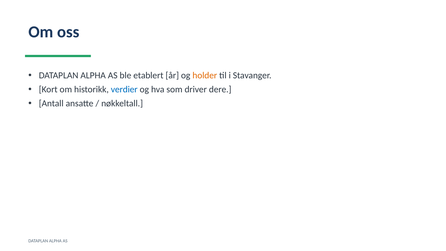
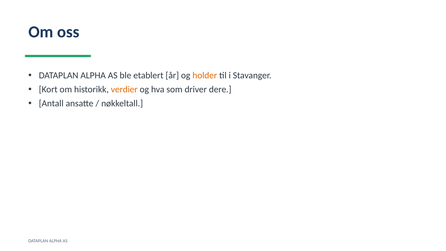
verdier colour: blue -> orange
